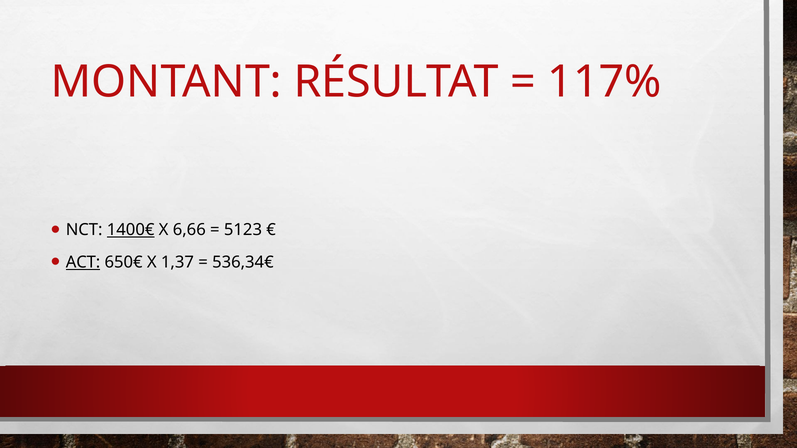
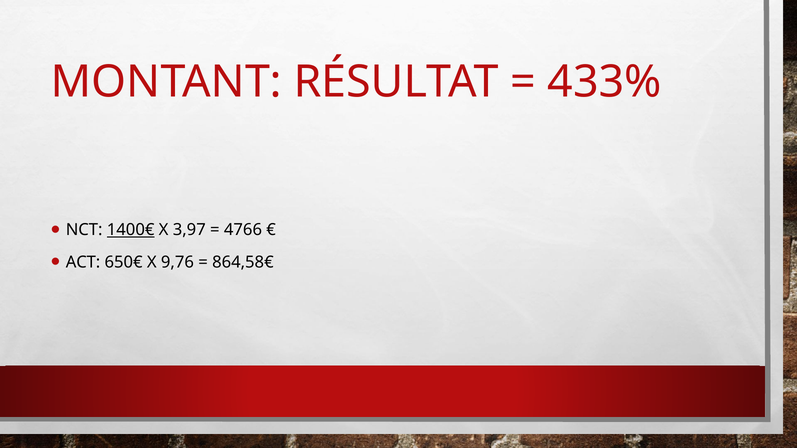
117%: 117% -> 433%
6,66: 6,66 -> 3,97
5123: 5123 -> 4766
ACT underline: present -> none
1,37: 1,37 -> 9,76
536,34€: 536,34€ -> 864,58€
